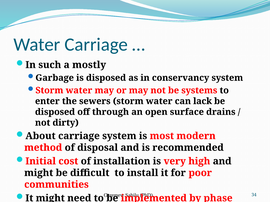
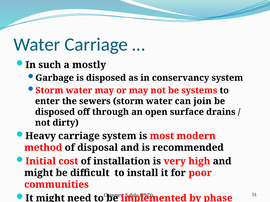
lack: lack -> join
About: About -> Heavy
